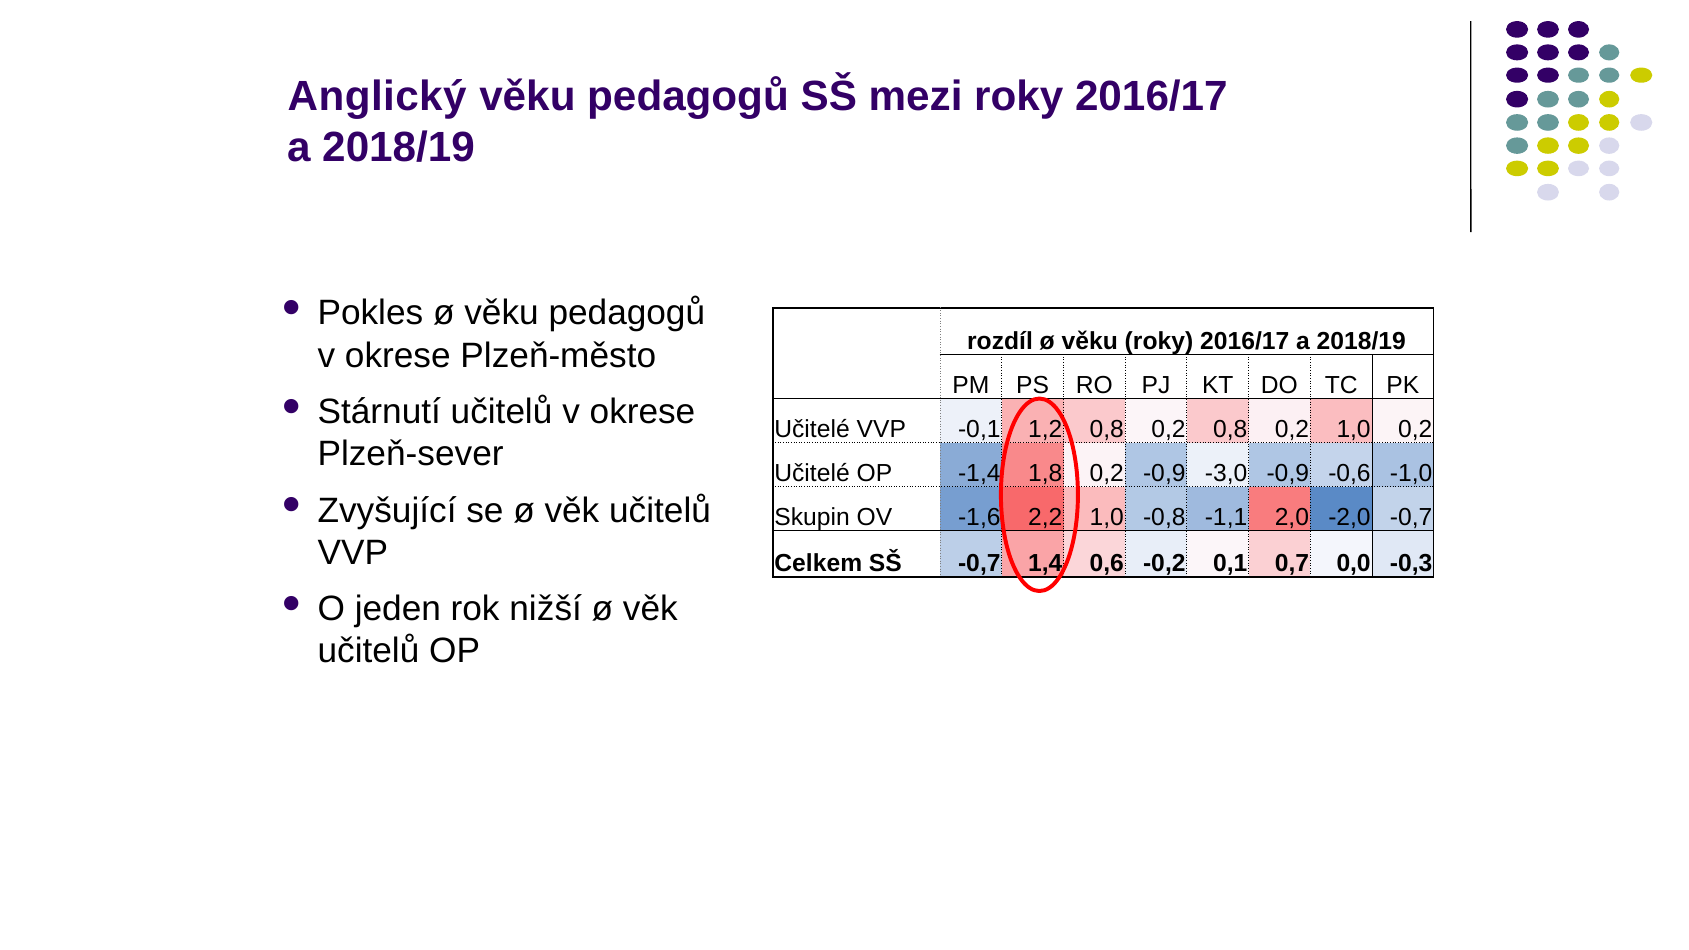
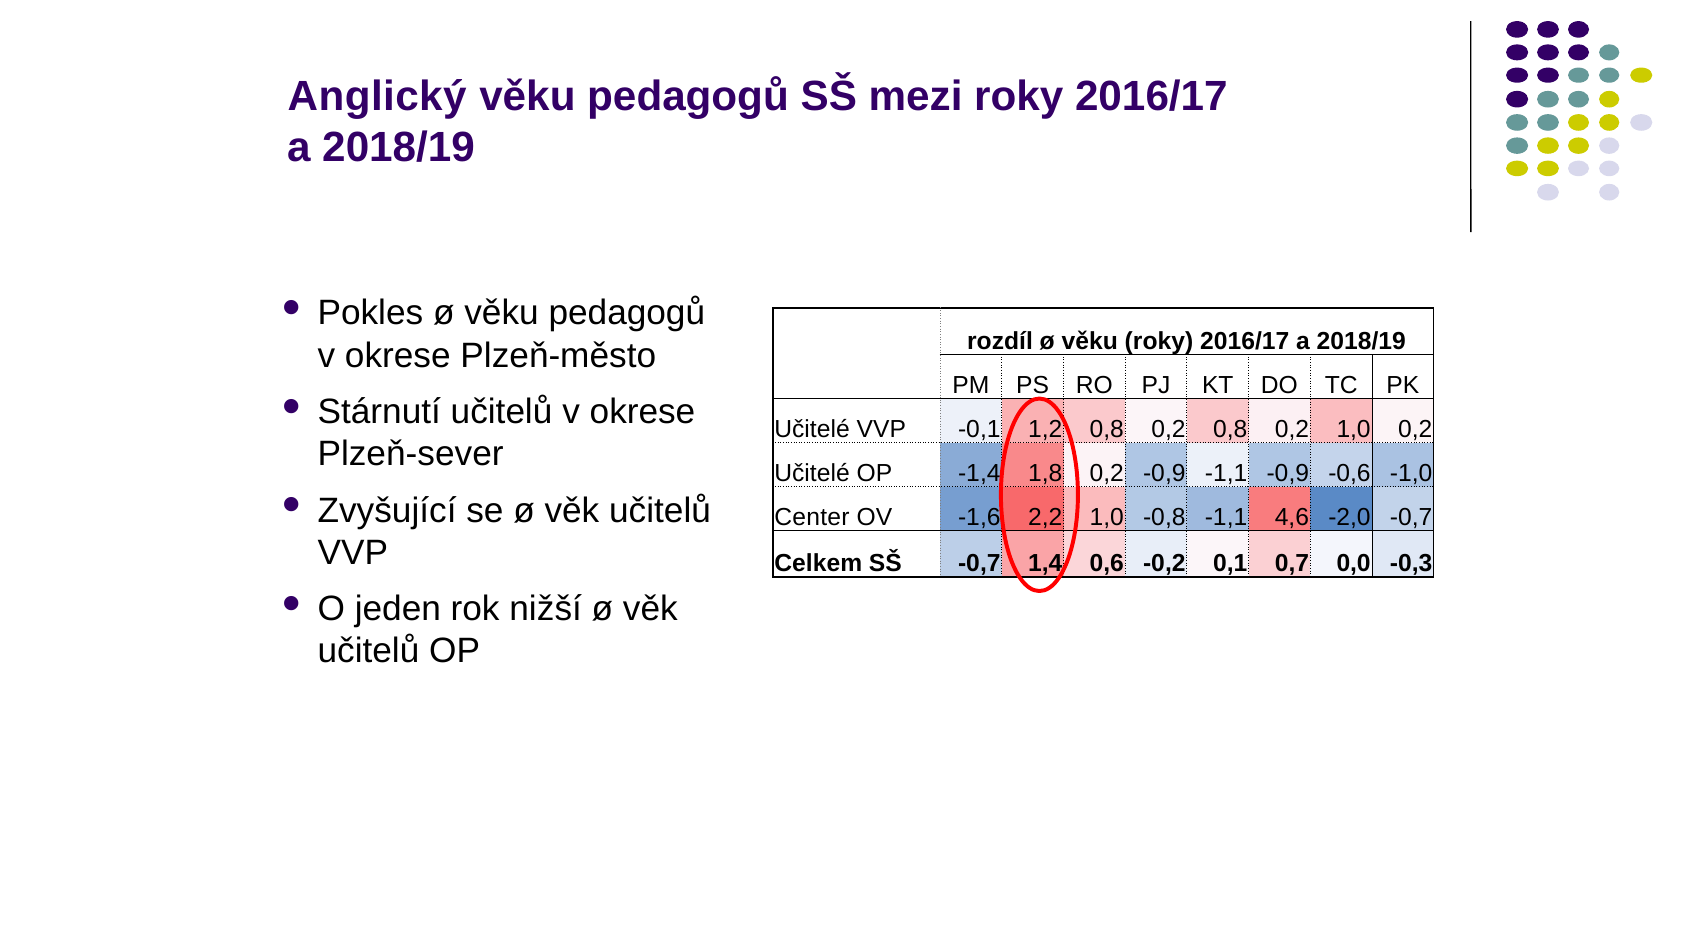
-0,9 -3,0: -3,0 -> -1,1
Skupin: Skupin -> Center
2,0: 2,0 -> 4,6
